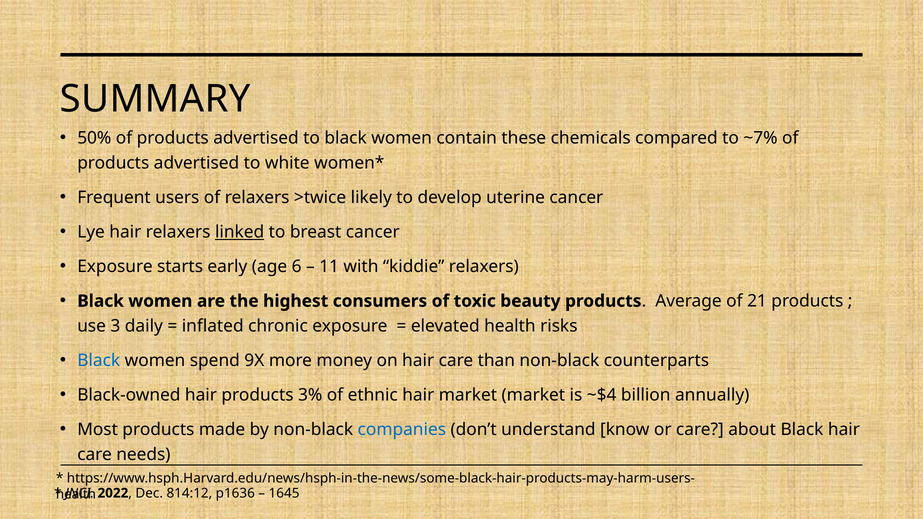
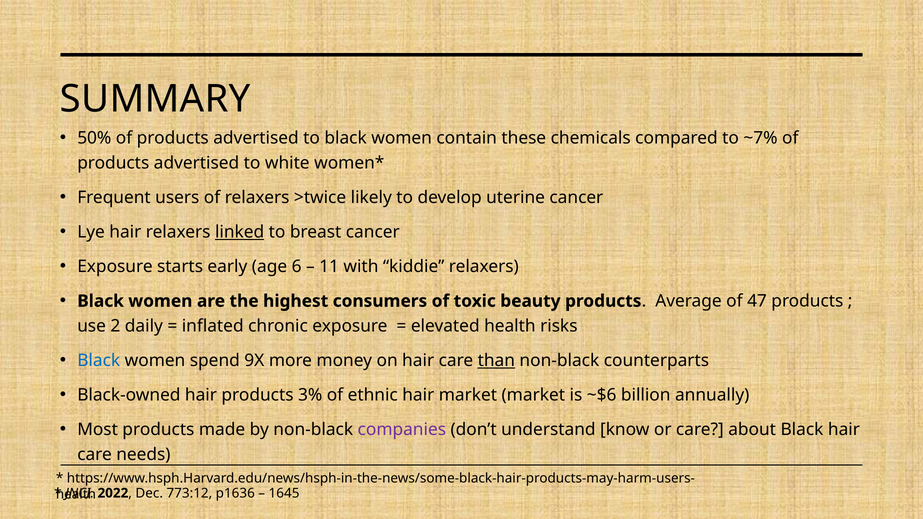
21: 21 -> 47
3: 3 -> 2
than underline: none -> present
~$4: ~$4 -> ~$6
companies colour: blue -> purple
814:12: 814:12 -> 773:12
